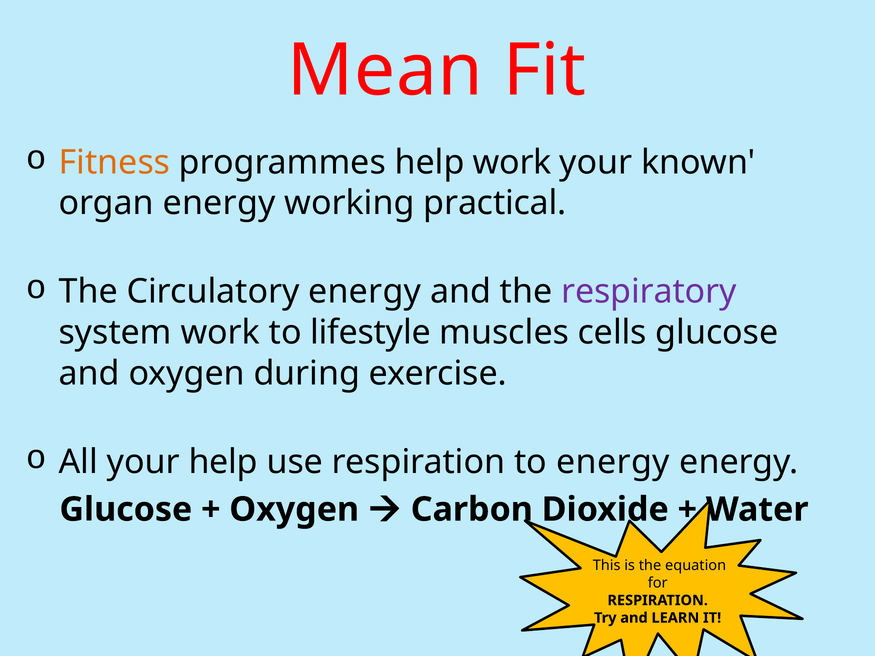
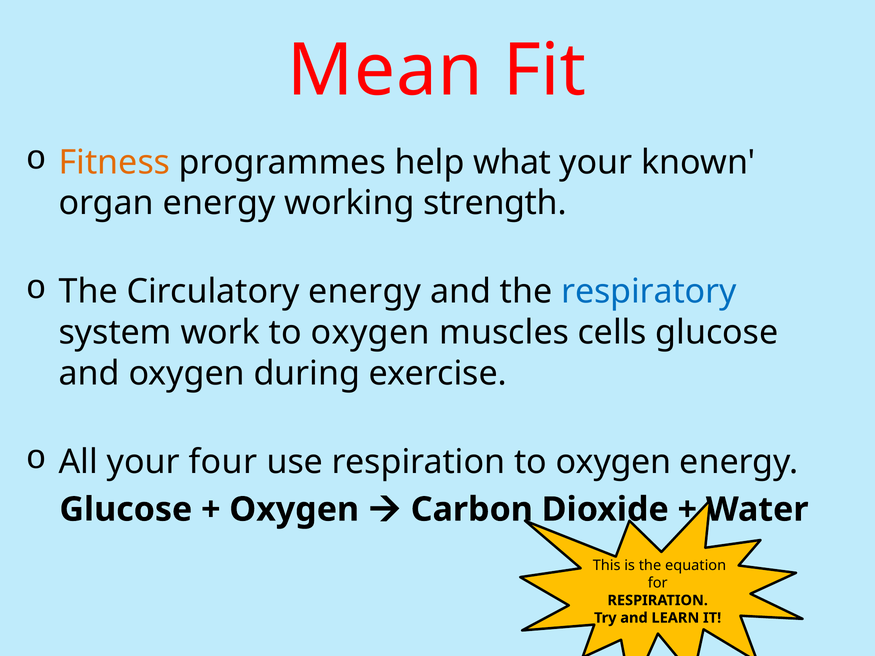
help work: work -> what
practical: practical -> strength
respiratory colour: purple -> blue
work to lifestyle: lifestyle -> oxygen
your help: help -> four
respiration to energy: energy -> oxygen
